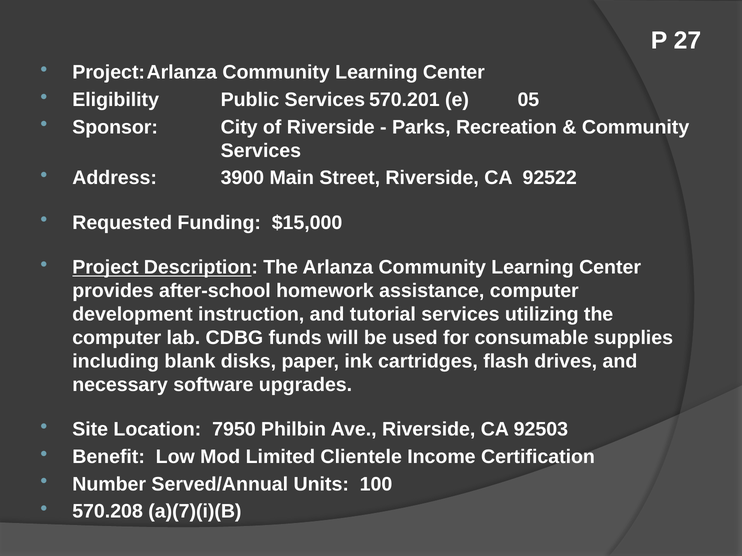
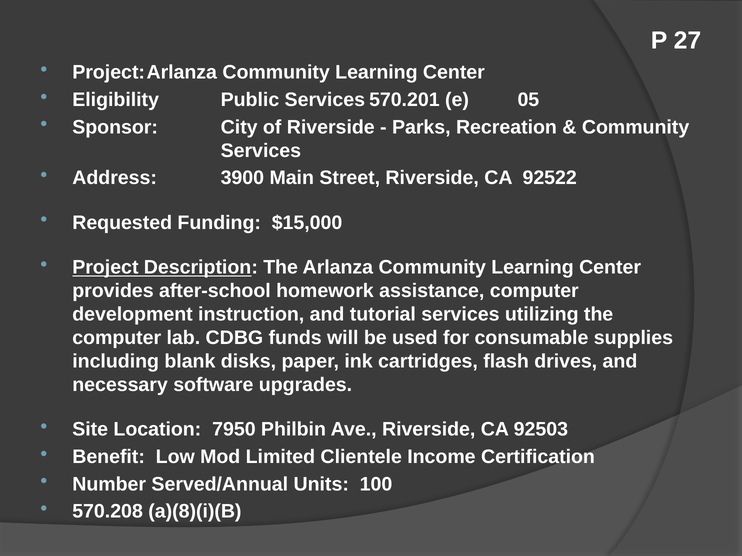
a)(7)(i)(B: a)(7)(i)(B -> a)(8)(i)(B
